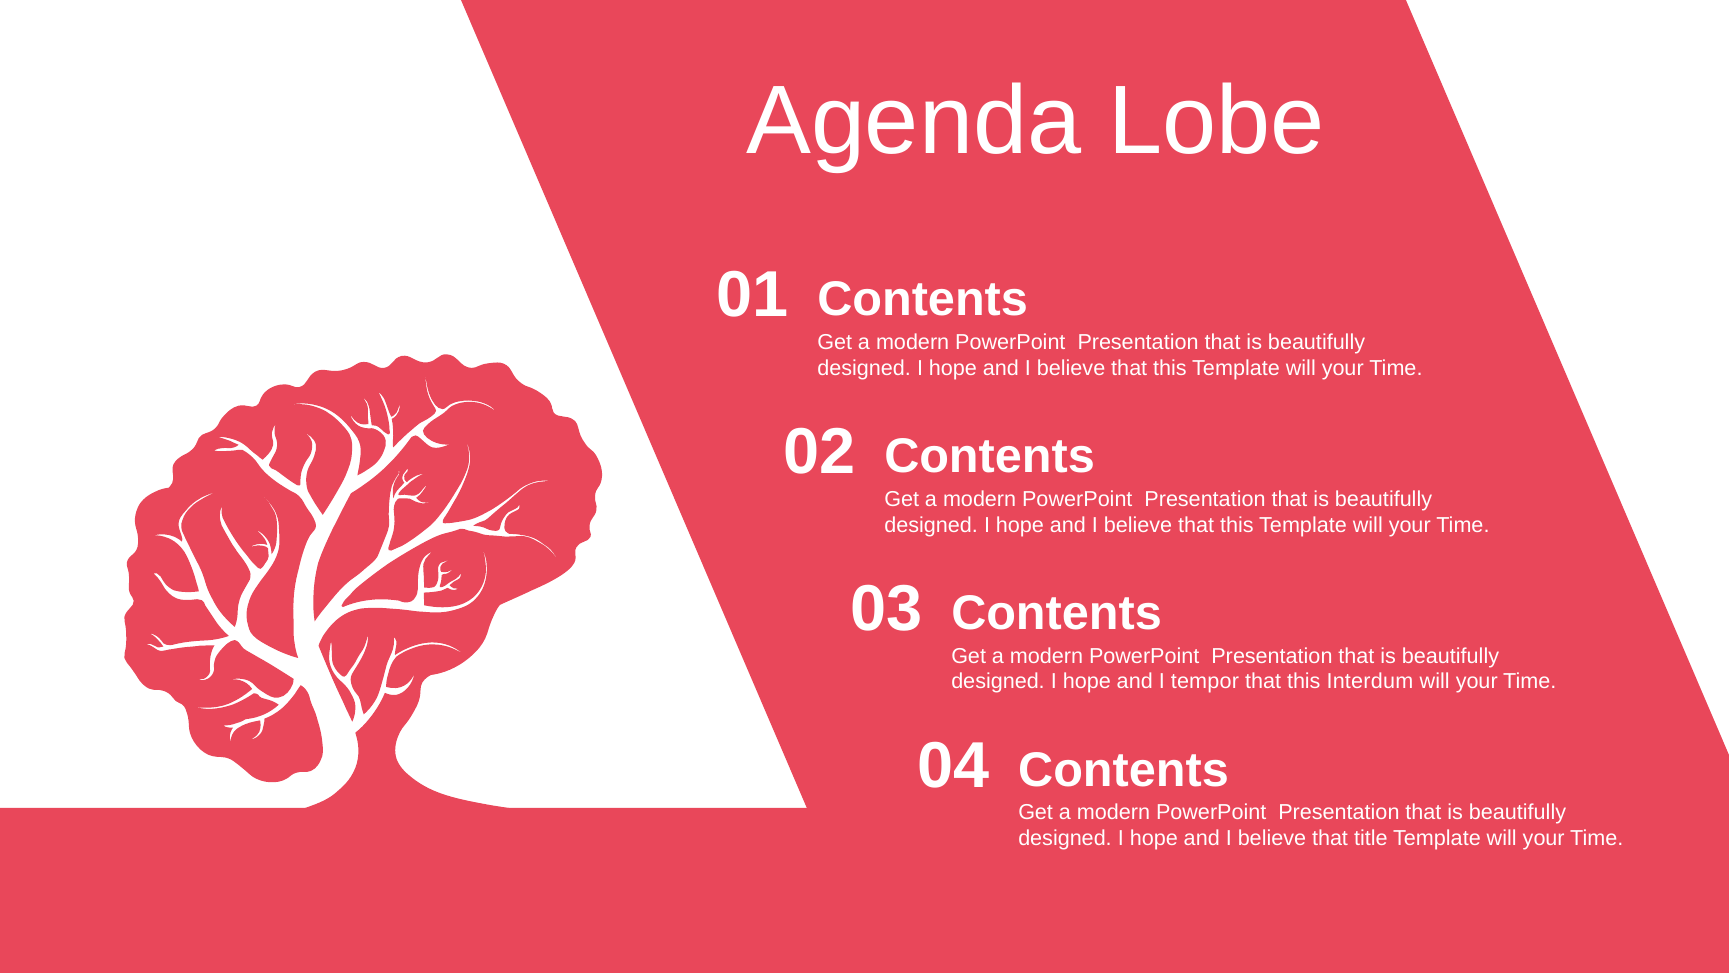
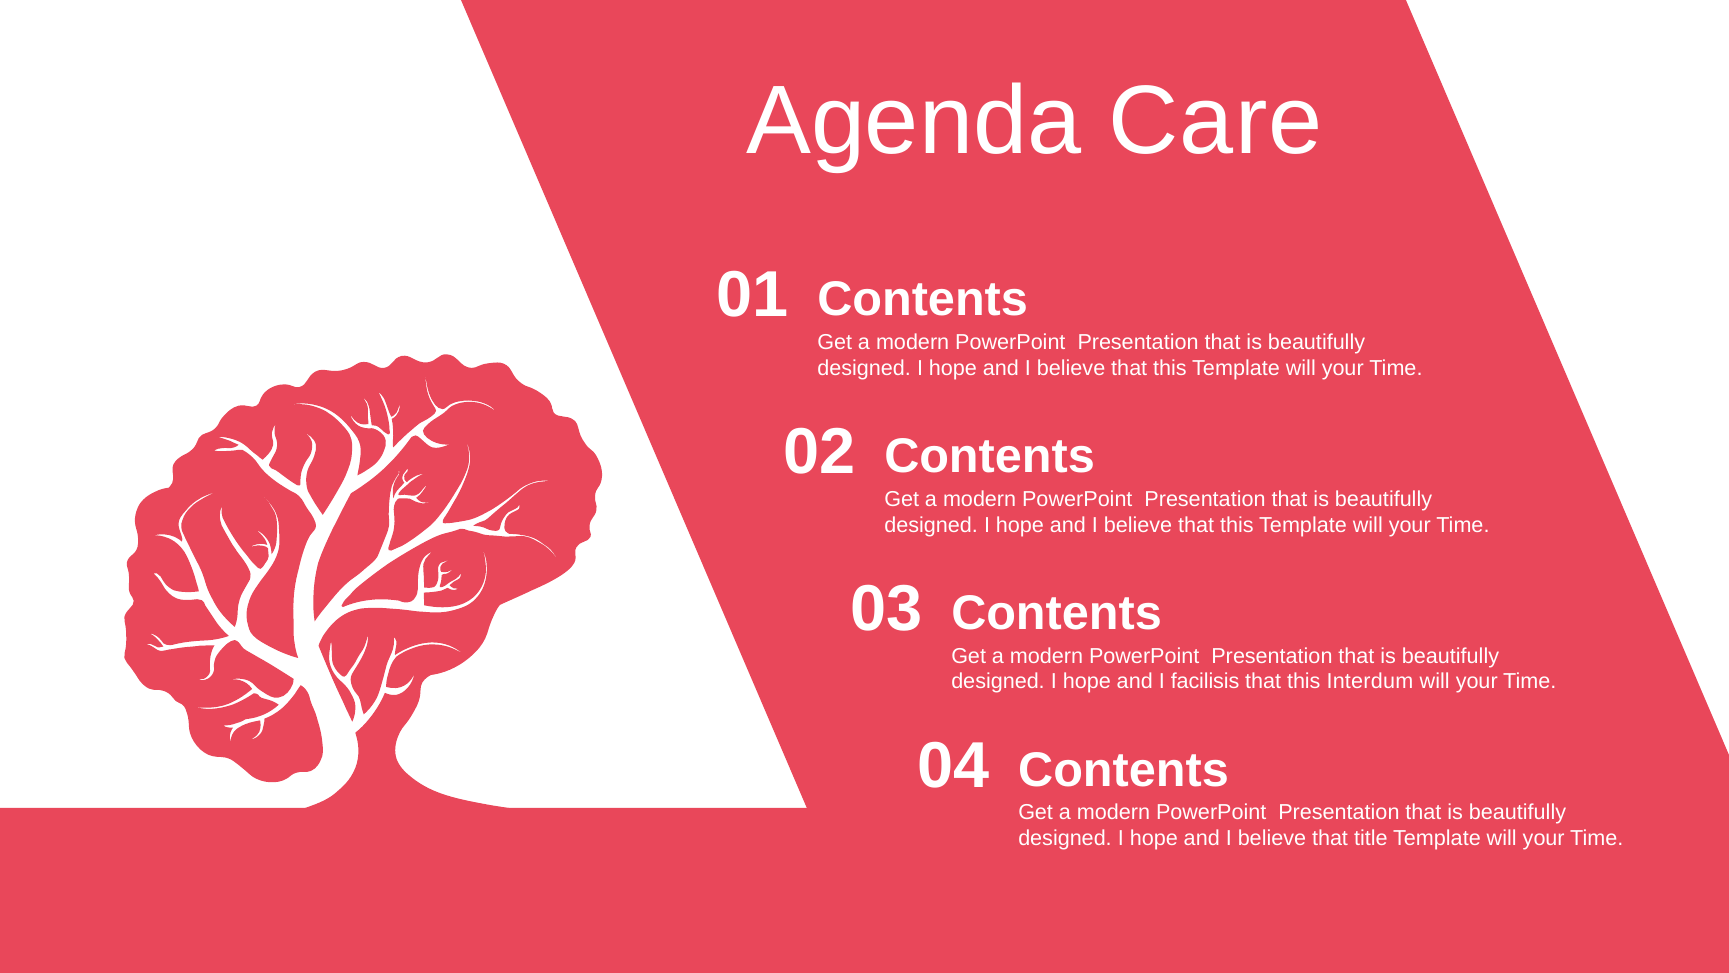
Lobe: Lobe -> Care
tempor: tempor -> facilisis
